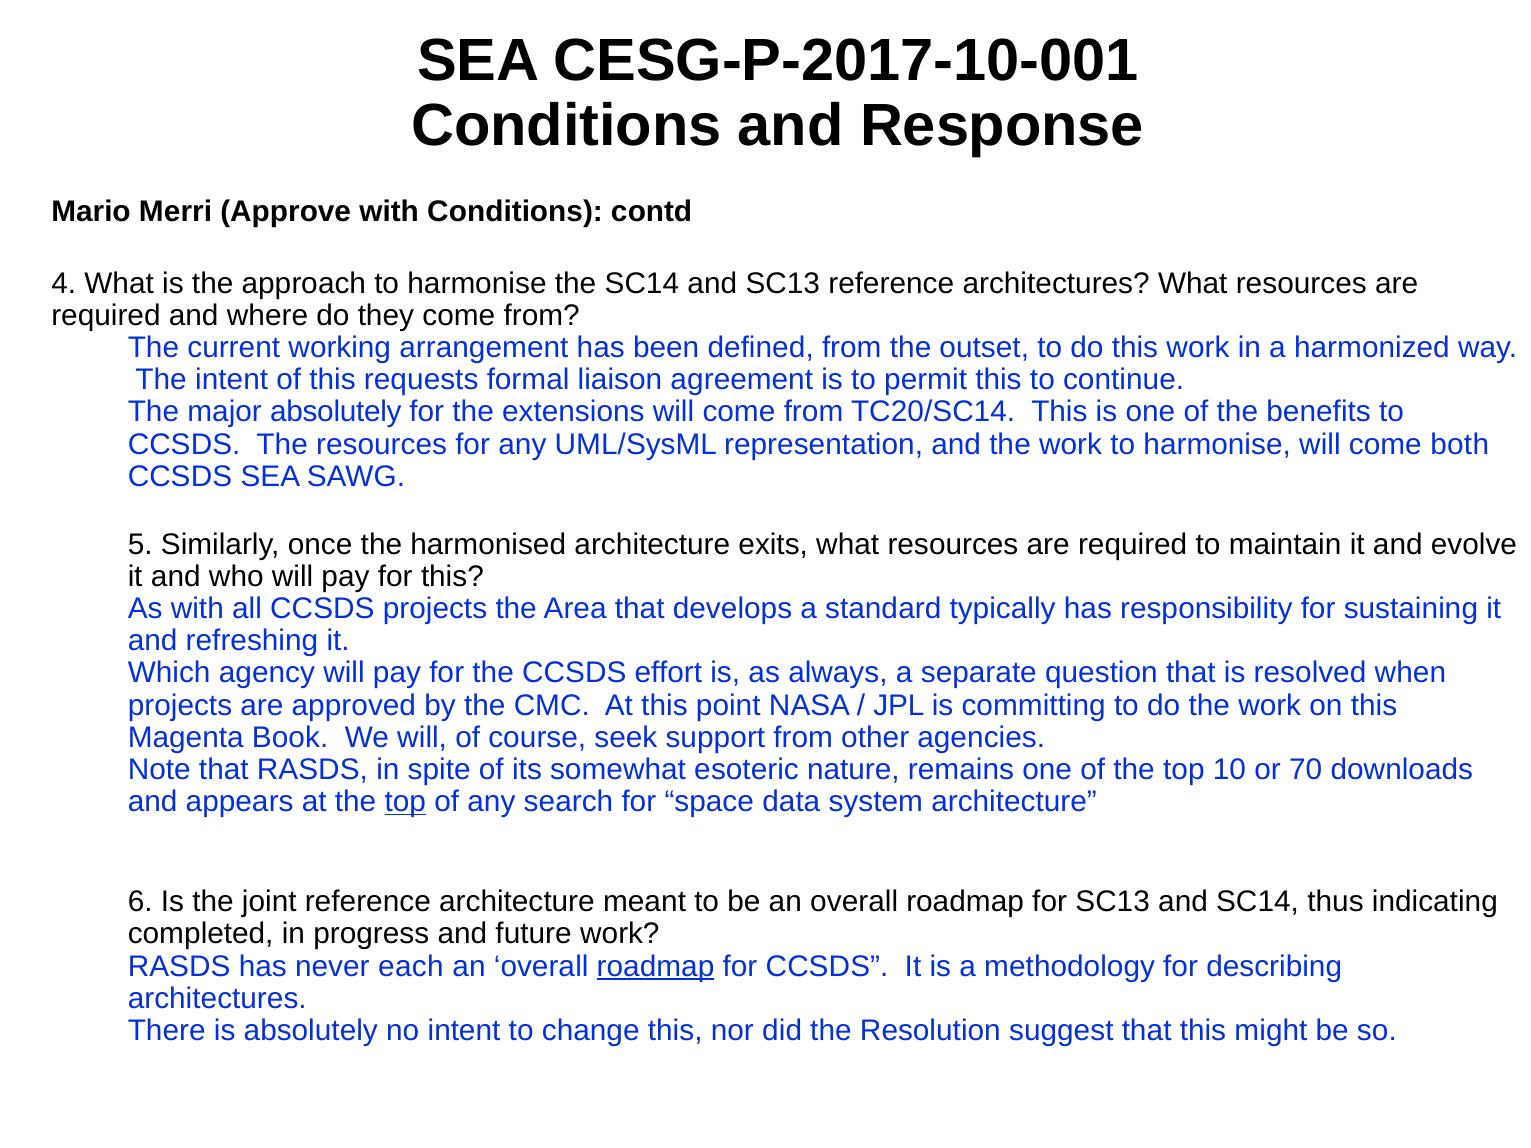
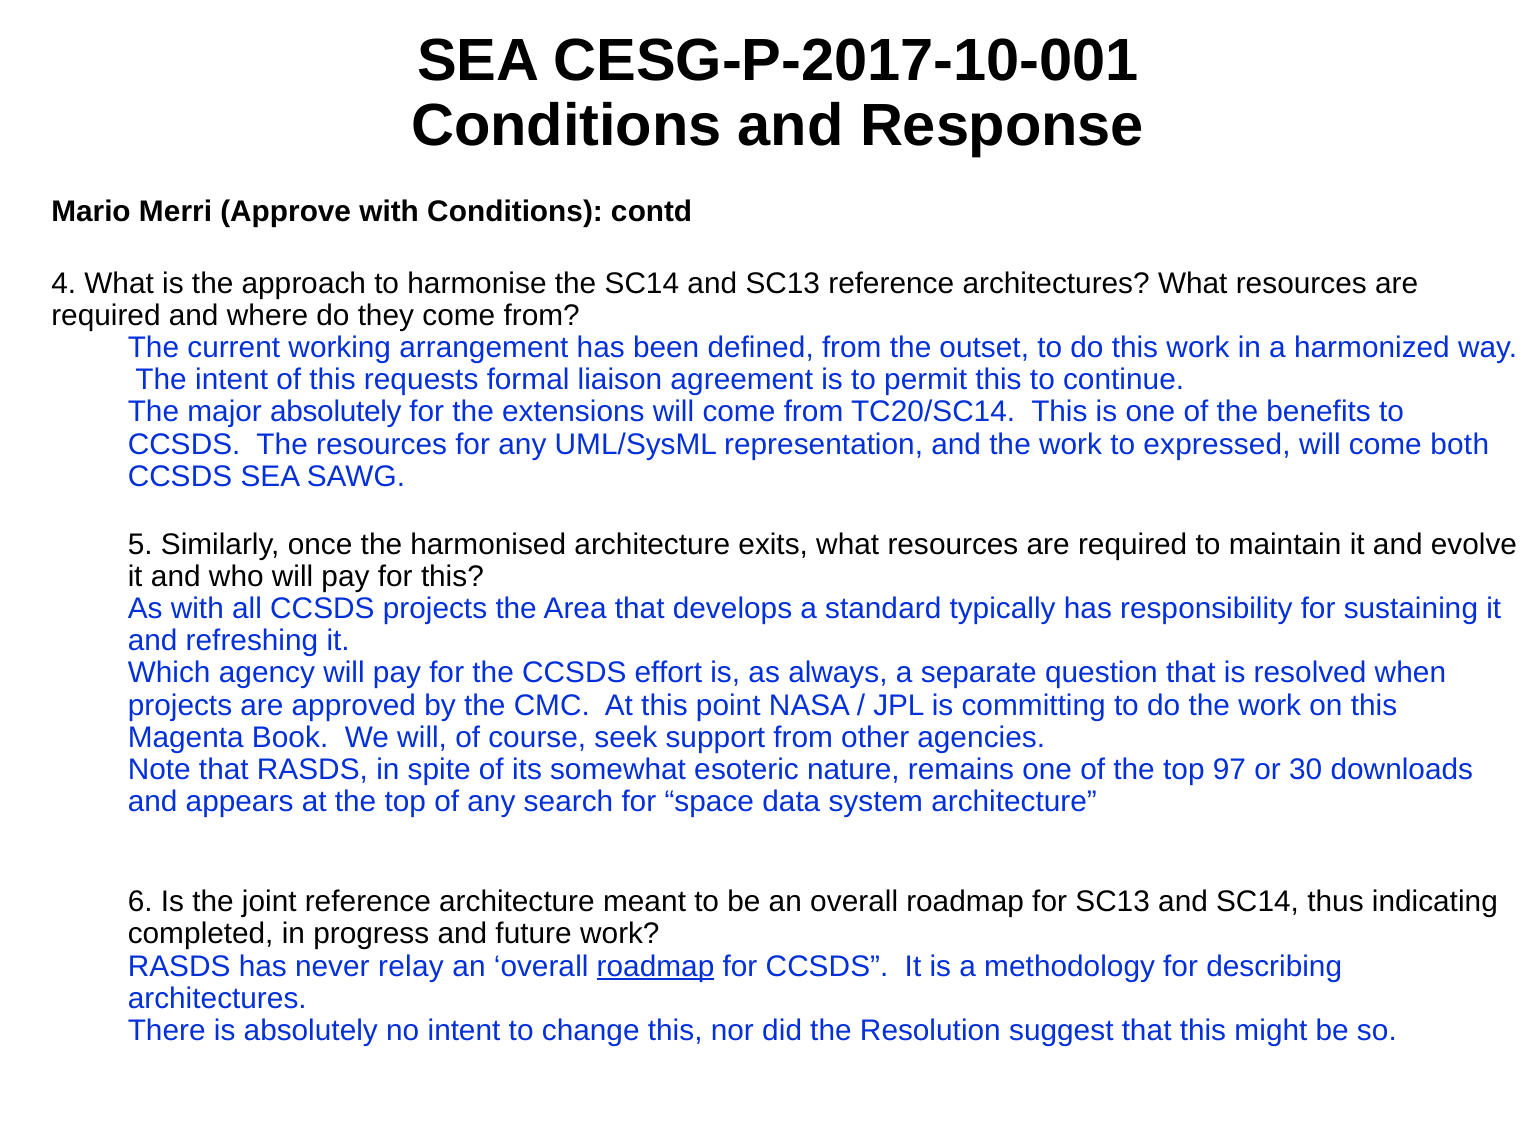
work to harmonise: harmonise -> expressed
10: 10 -> 97
70: 70 -> 30
top at (405, 802) underline: present -> none
each: each -> relay
